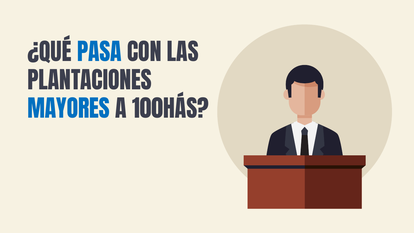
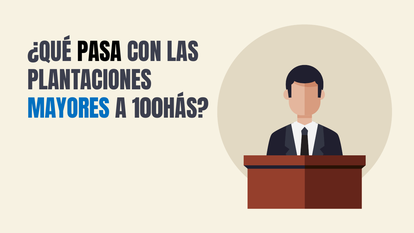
PASA colour: blue -> black
